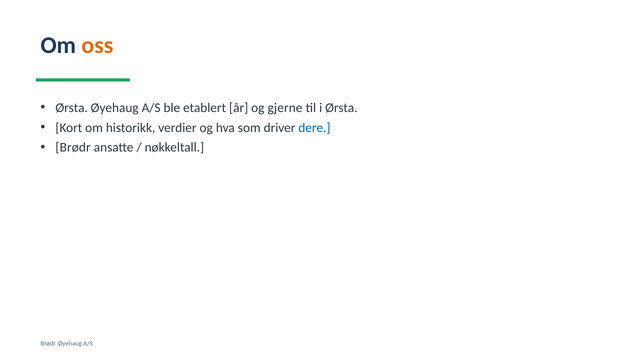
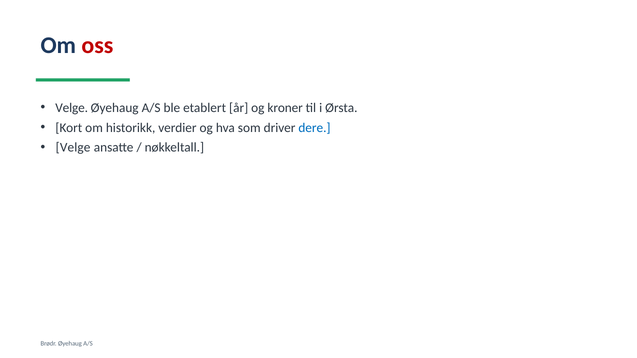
oss colour: orange -> red
Ørsta at (72, 108): Ørsta -> Velge
gjerne: gjerne -> kroner
Brødr at (73, 148): Brødr -> Velge
